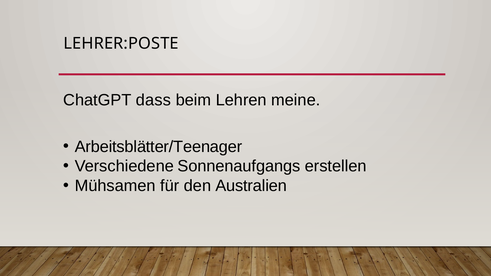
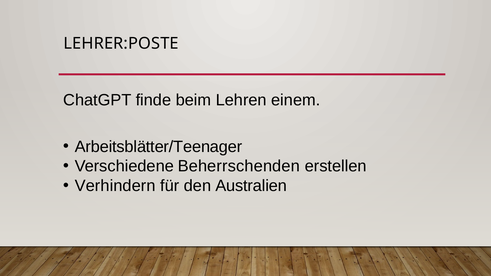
dass: dass -> finde
meine: meine -> einem
Sonnenaufgangs: Sonnenaufgangs -> Beherrschenden
Mühsamen: Mühsamen -> Verhindern
